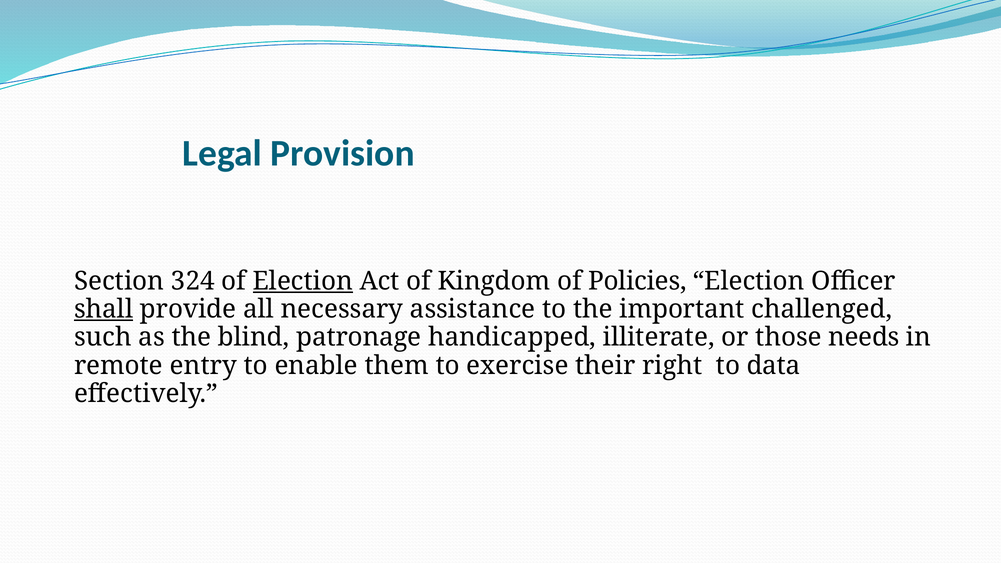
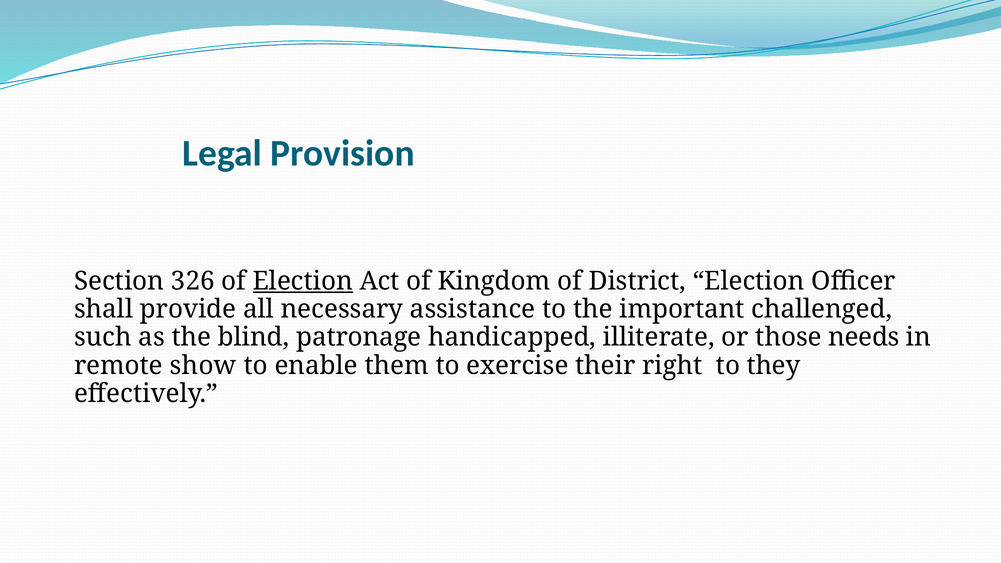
324: 324 -> 326
Policies: Policies -> District
shall underline: present -> none
entry: entry -> show
data: data -> they
